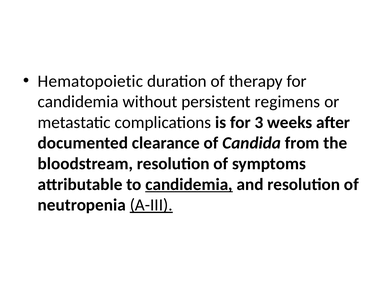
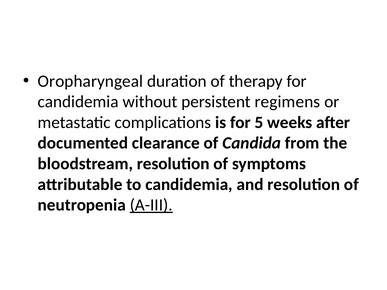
Hematopoietic: Hematopoietic -> Oropharyngeal
3: 3 -> 5
candidemia at (189, 185) underline: present -> none
